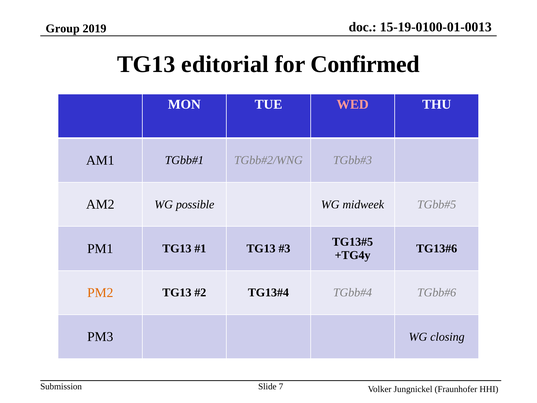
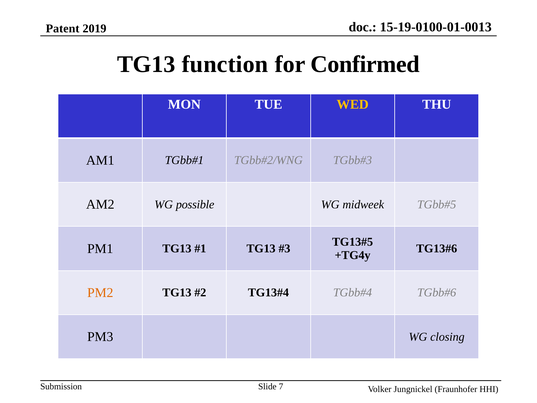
Group: Group -> Patent
editorial: editorial -> function
WED colour: pink -> yellow
